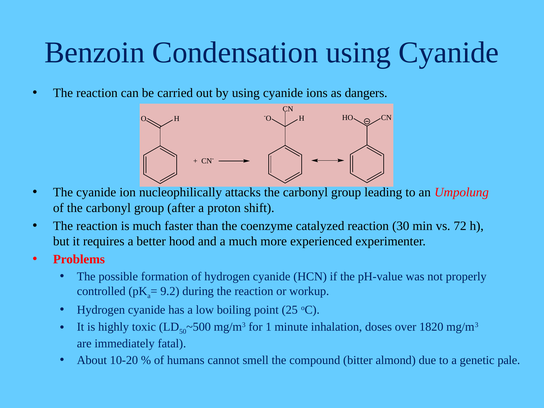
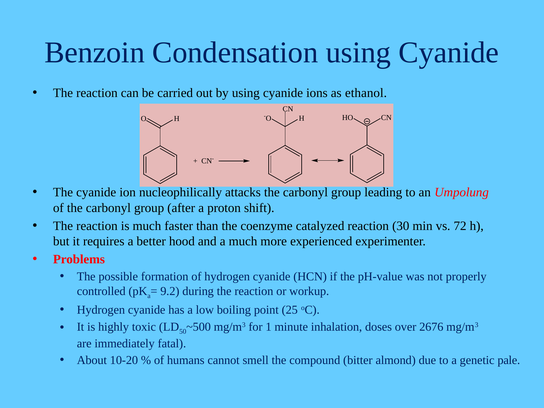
dangers: dangers -> ethanol
1820: 1820 -> 2676
